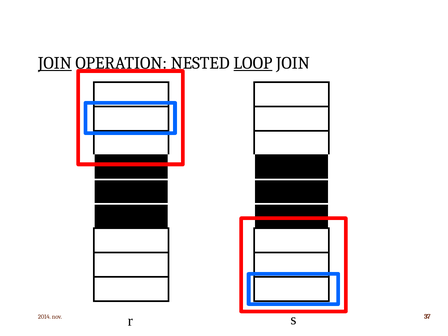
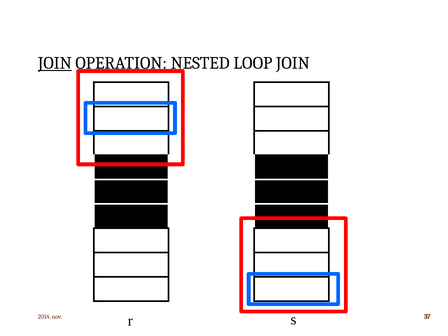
LOOP underline: present -> none
